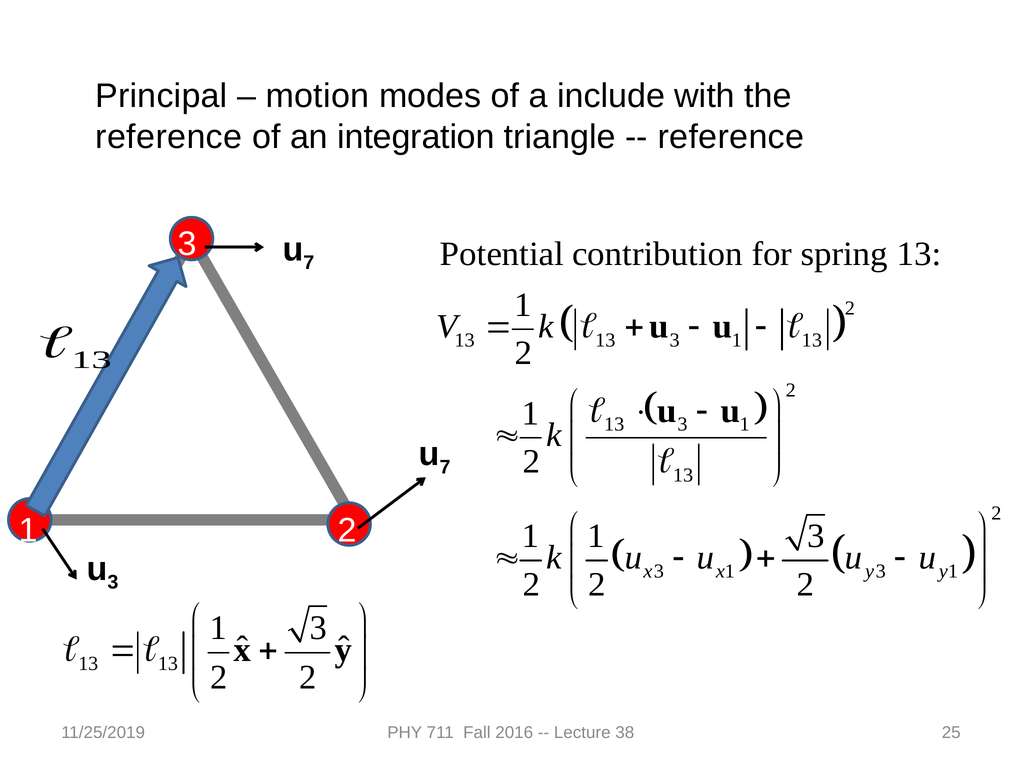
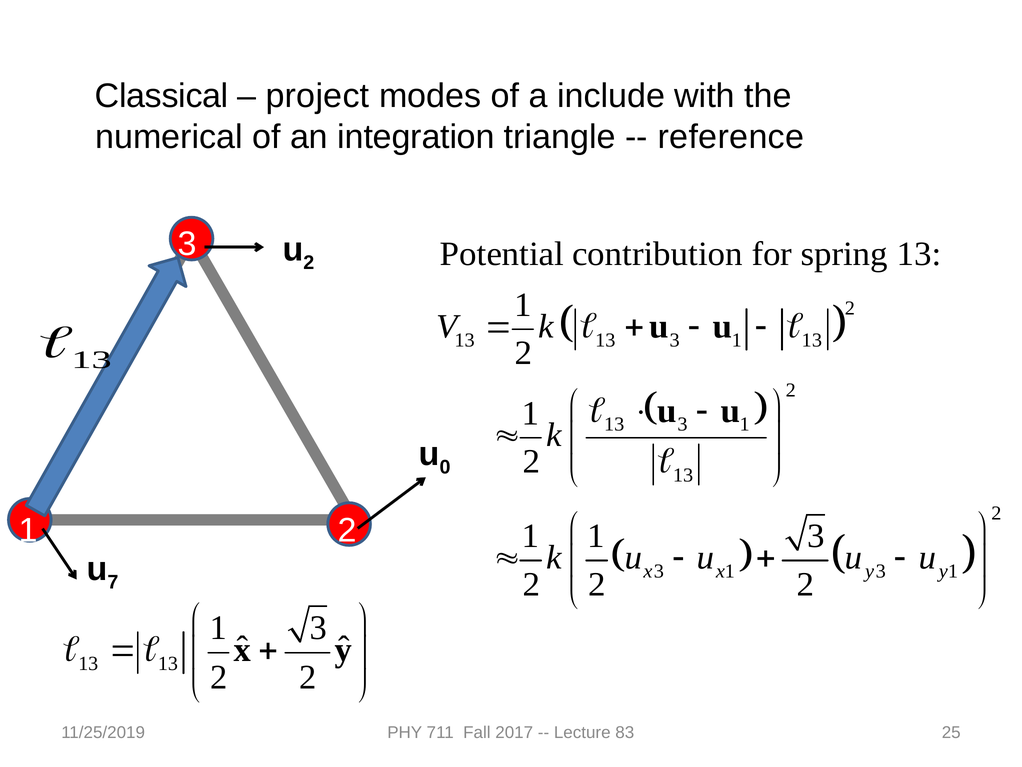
Principal: Principal -> Classical
motion: motion -> project
reference at (169, 137): reference -> numerical
7 at (309, 262): 7 -> 2
7 at (445, 467): 7 -> 0
3 at (113, 582): 3 -> 7
2016: 2016 -> 2017
38: 38 -> 83
